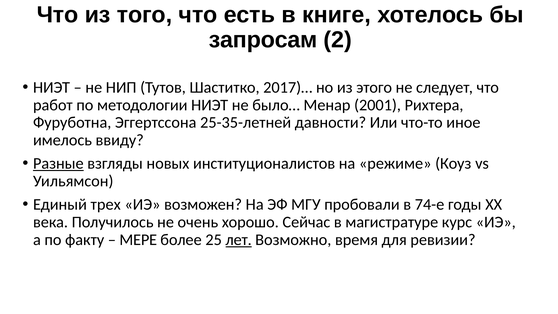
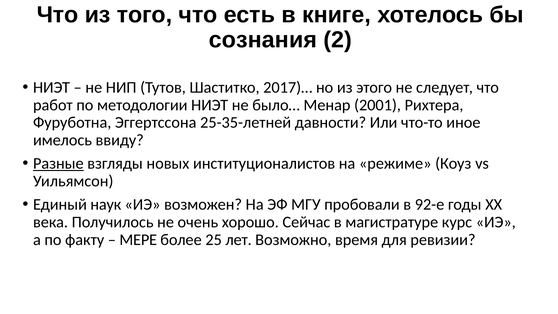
запросам: запросам -> сознания
трех: трех -> наук
74-е: 74-е -> 92-е
лет underline: present -> none
